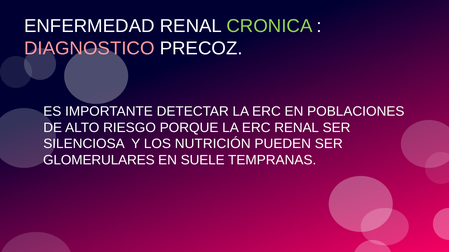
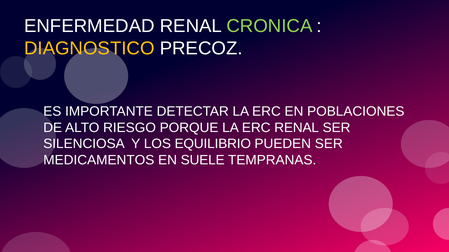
DIAGNOSTICO colour: pink -> yellow
NUTRICIÓN: NUTRICIÓN -> EQUILIBRIO
GLOMERULARES: GLOMERULARES -> MEDICAMENTOS
